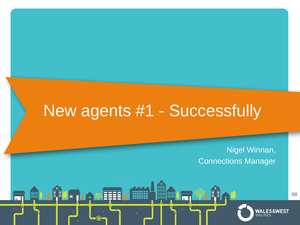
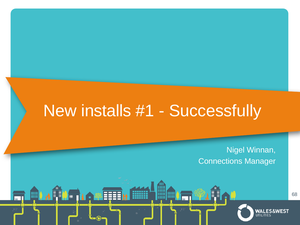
agents: agents -> installs
